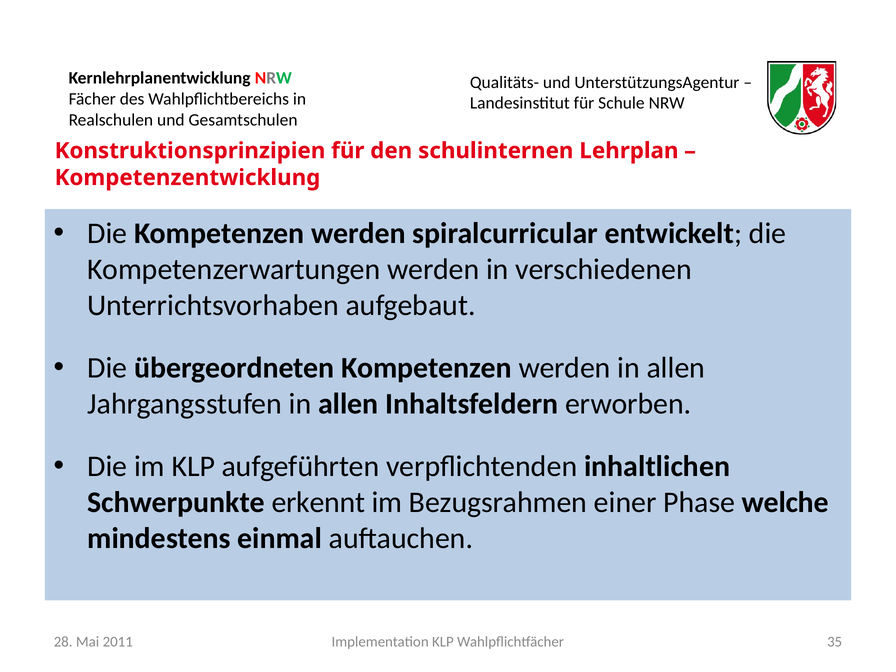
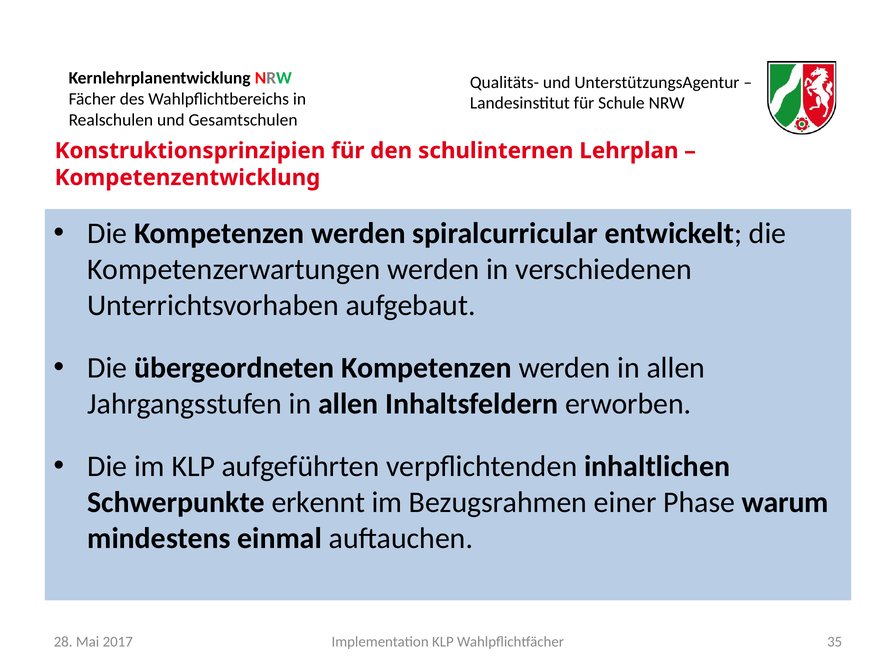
welche: welche -> warum
2011: 2011 -> 2017
